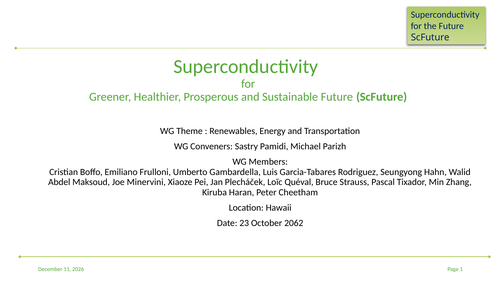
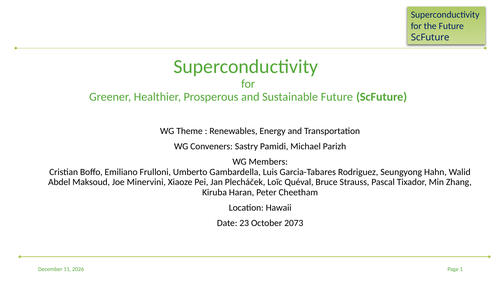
2062: 2062 -> 2073
